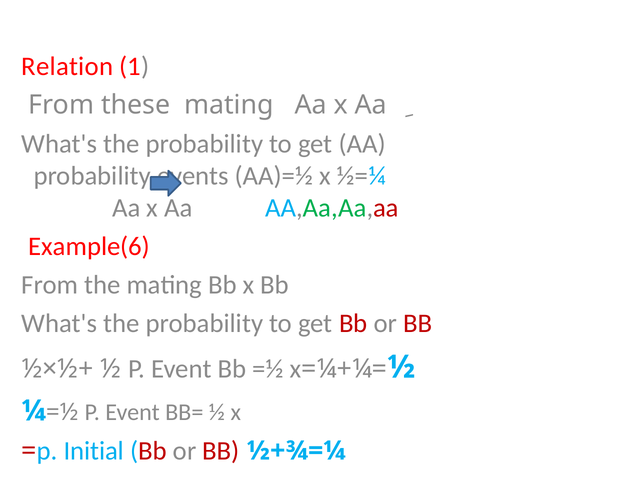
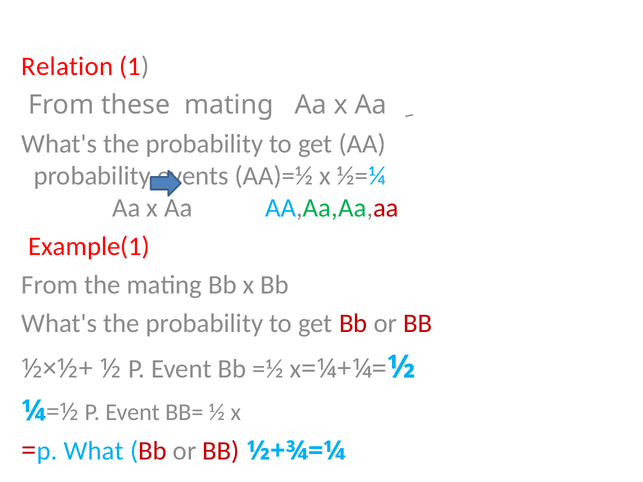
Example(6: Example(6 -> Example(1
Initial: Initial -> What
